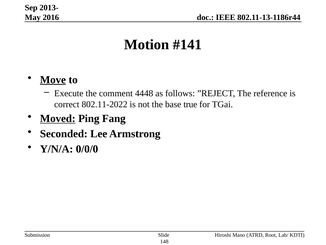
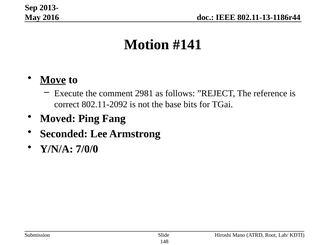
4448: 4448 -> 2981
802.11-2022: 802.11-2022 -> 802.11-2092
true: true -> bits
Moved underline: present -> none
0/0/0: 0/0/0 -> 7/0/0
